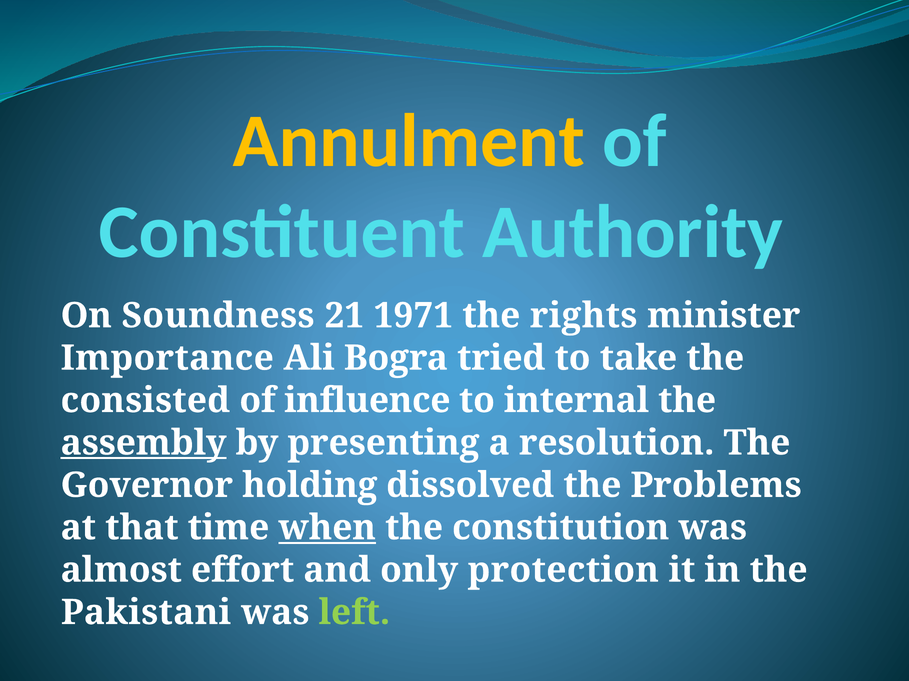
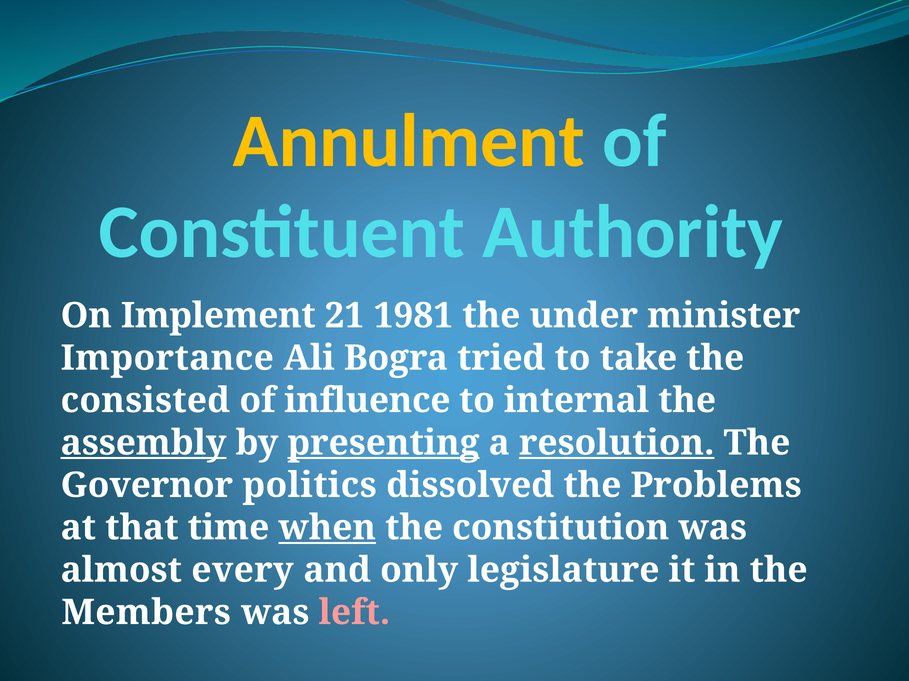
Soundness: Soundness -> Implement
1971: 1971 -> 1981
rights: rights -> under
presenting underline: none -> present
resolution underline: none -> present
holding: holding -> politics
effort: effort -> every
protection: protection -> legislature
Pakistani: Pakistani -> Members
left colour: light green -> pink
